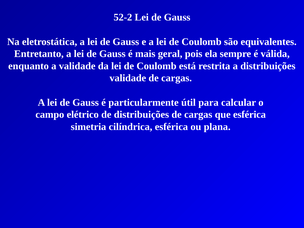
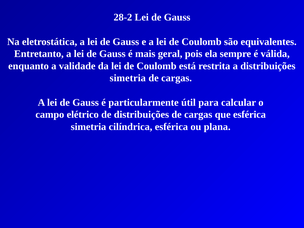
52-2: 52-2 -> 28-2
validade at (128, 78): validade -> simetria
